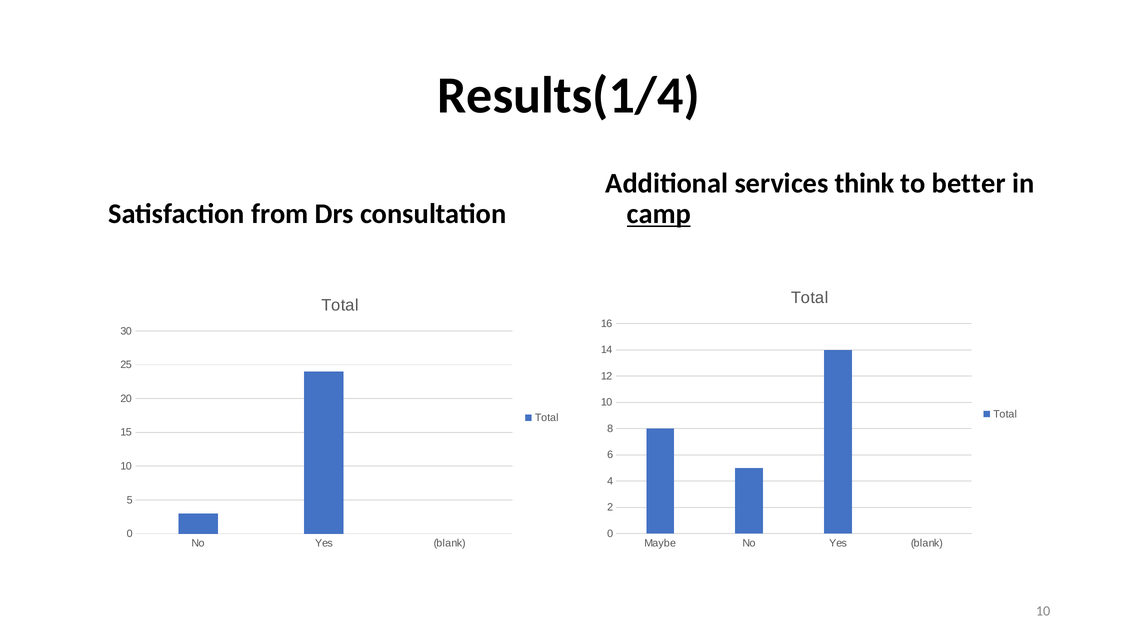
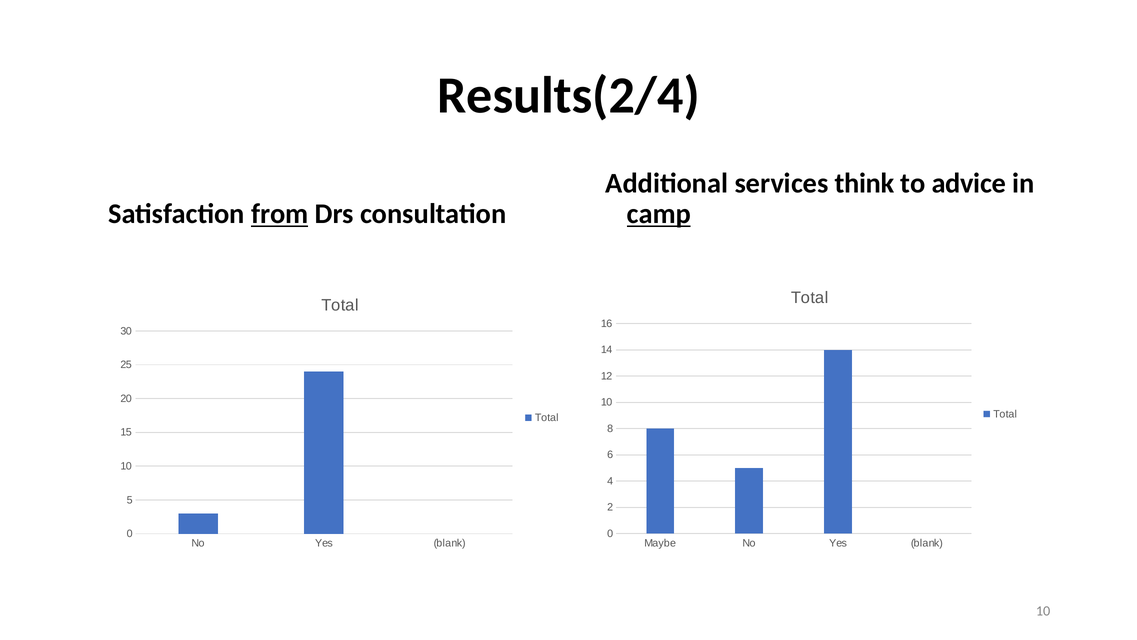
Results(1/4: Results(1/4 -> Results(2/4
better: better -> advice
from underline: none -> present
